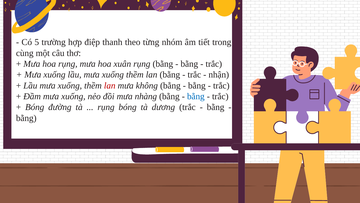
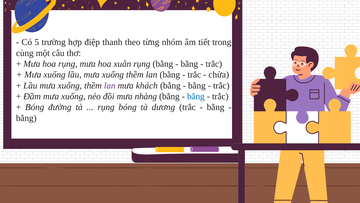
nhận: nhận -> chửa
lan at (110, 85) colour: red -> purple
không: không -> khách
